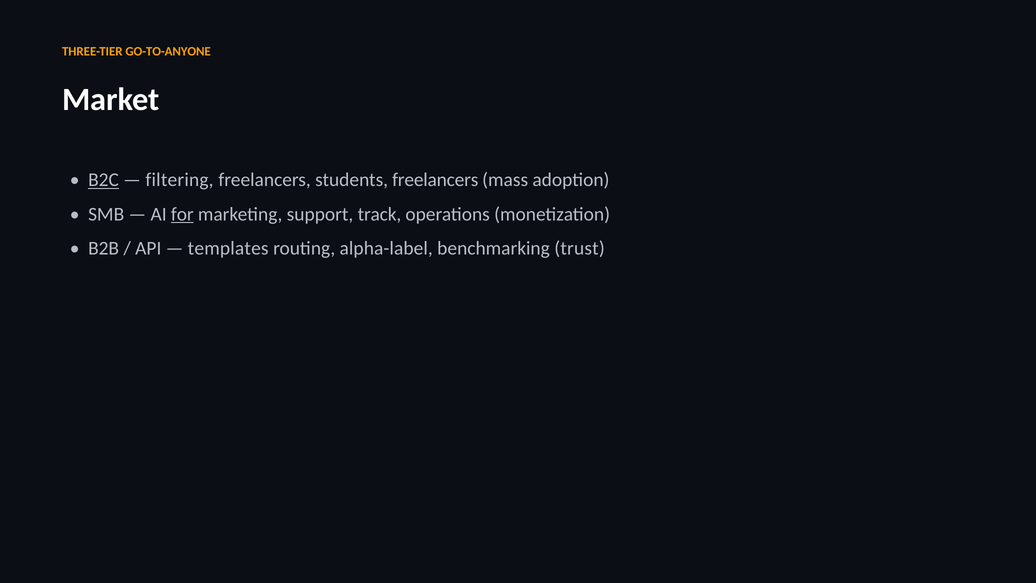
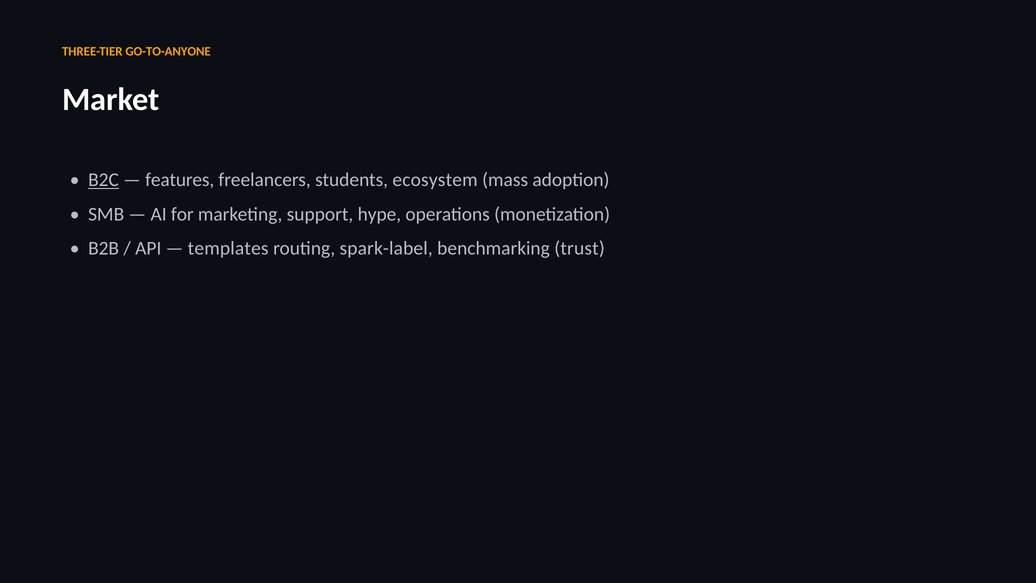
filtering: filtering -> features
students freelancers: freelancers -> ecosystem
for underline: present -> none
track: track -> hype
alpha-label: alpha-label -> spark-label
